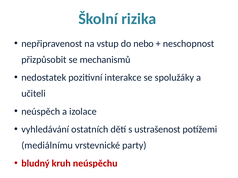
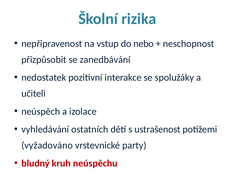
mechanismů: mechanismů -> zanedbávání
mediálnímu: mediálnímu -> vyžadováno
